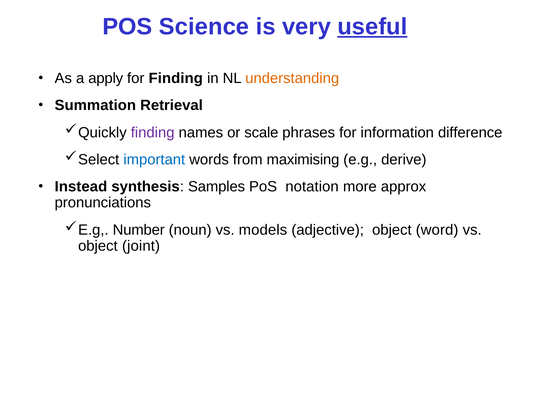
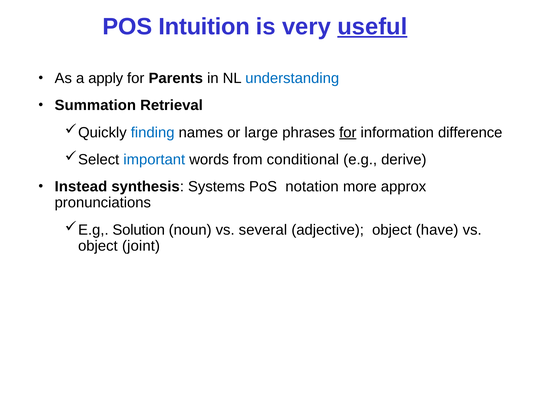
Science: Science -> Intuition
for Finding: Finding -> Parents
understanding colour: orange -> blue
finding at (153, 132) colour: purple -> blue
scale: scale -> large
for at (348, 132) underline: none -> present
maximising: maximising -> conditional
Samples: Samples -> Systems
Number: Number -> Solution
models: models -> several
word: word -> have
